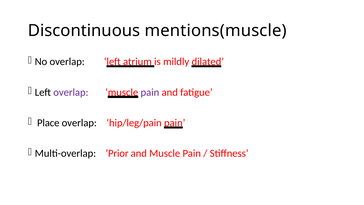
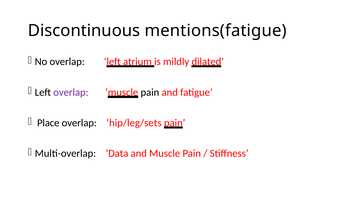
mentions(muscle: mentions(muscle -> mentions(fatigue
pain at (150, 92) colour: purple -> black
hip/leg/pain: hip/leg/pain -> hip/leg/sets
Prior: Prior -> Data
